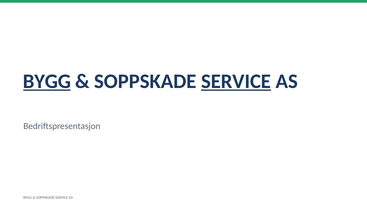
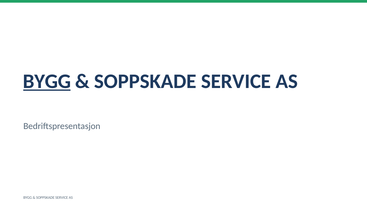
SERVICE at (236, 81) underline: present -> none
